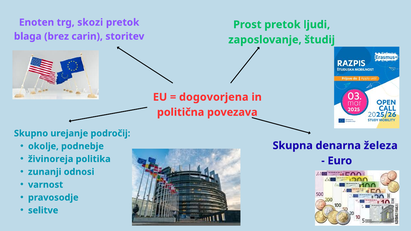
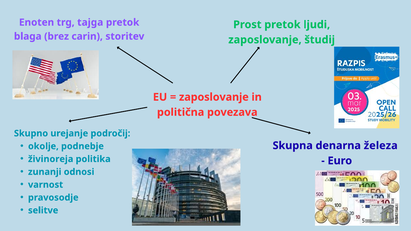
skozi: skozi -> tajga
dogovorjena at (214, 97): dogovorjena -> zaposlovanje
